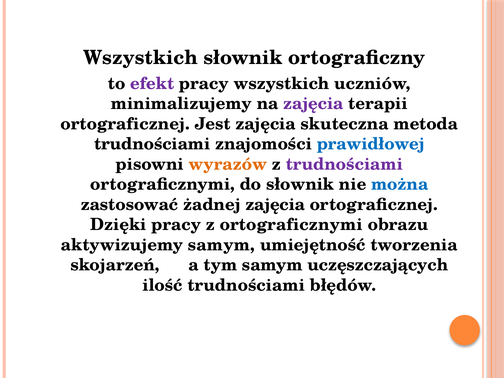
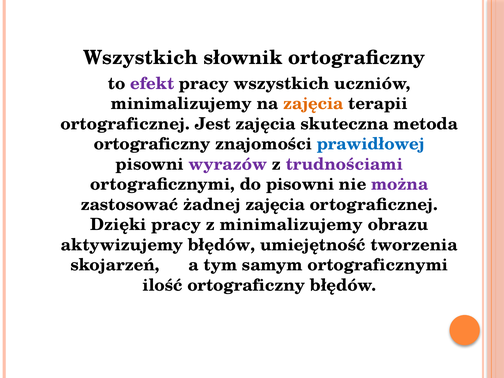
zajęcia at (313, 104) colour: purple -> orange
trudnościami at (152, 144): trudnościami -> ortograficzny
wyrazów colour: orange -> purple
do słownik: słownik -> pisowni
można colour: blue -> purple
z ortograficznymi: ortograficznymi -> minimalizujemy
aktywizujemy samym: samym -> błędów
samym uczęszczających: uczęszczających -> ortograficznymi
ilość trudnościami: trudnościami -> ortograficzny
